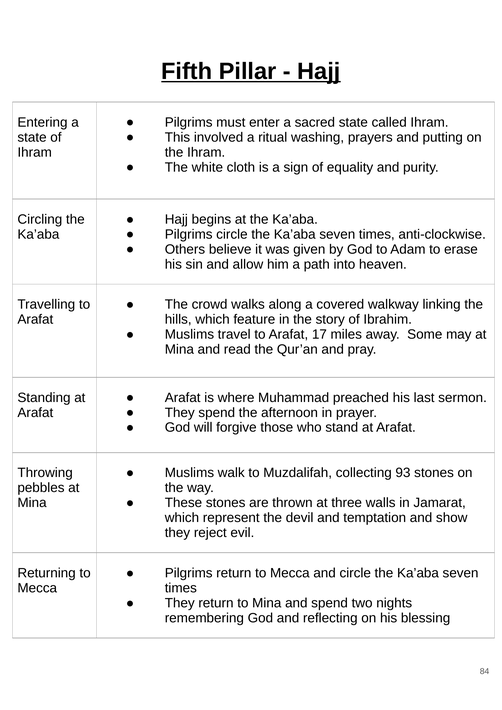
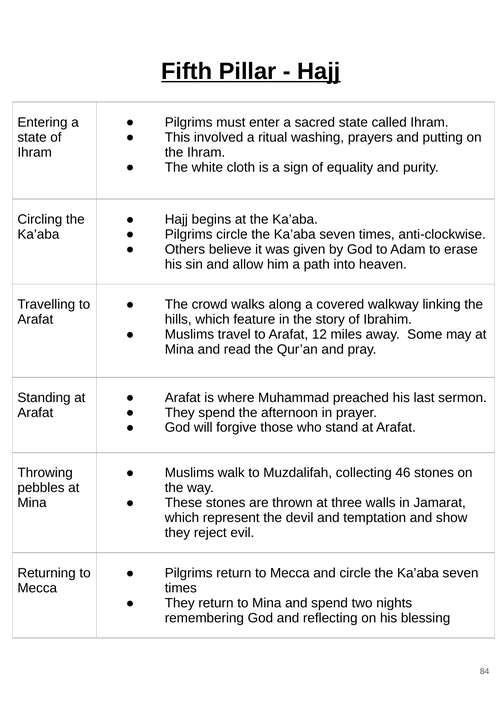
17: 17 -> 12
93: 93 -> 46
